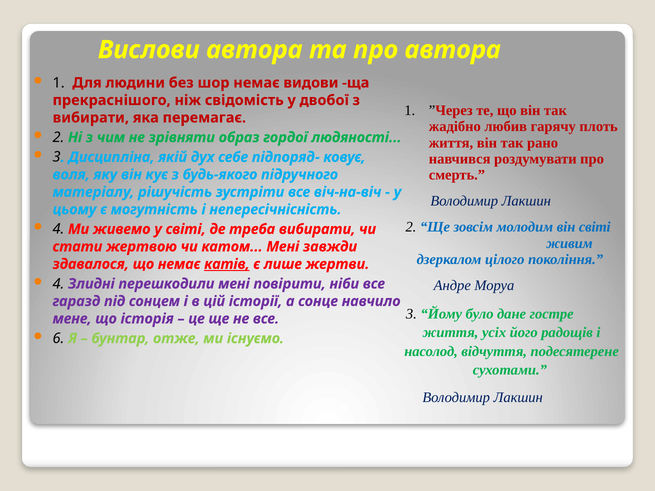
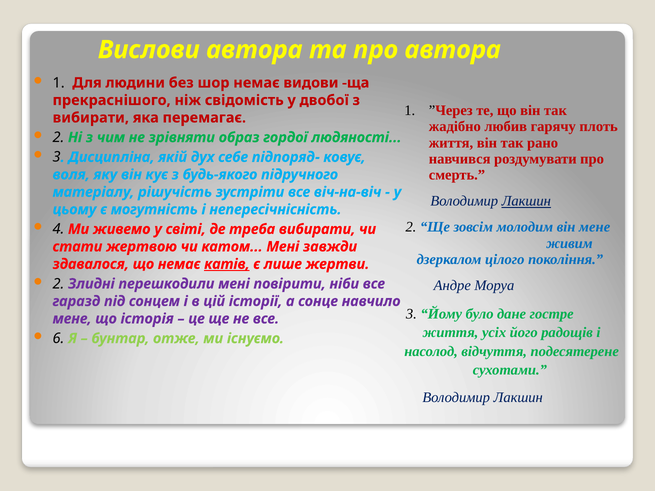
Лакшин at (526, 201) underline: none -> present
він світі: світі -> мене
4 at (58, 284): 4 -> 2
